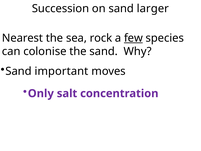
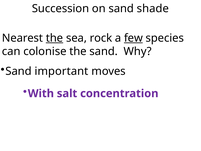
larger: larger -> shade
the at (55, 38) underline: none -> present
Only: Only -> With
